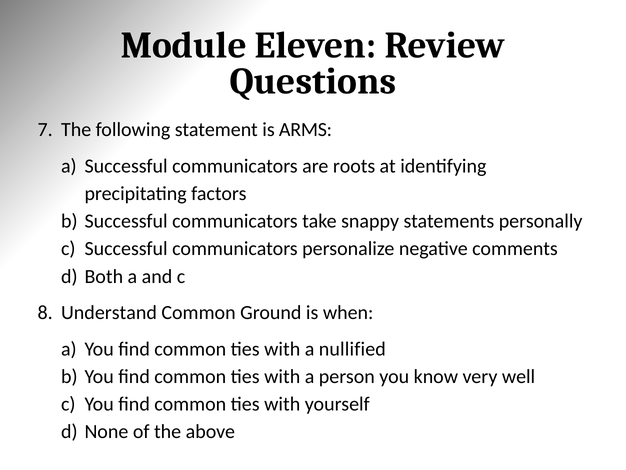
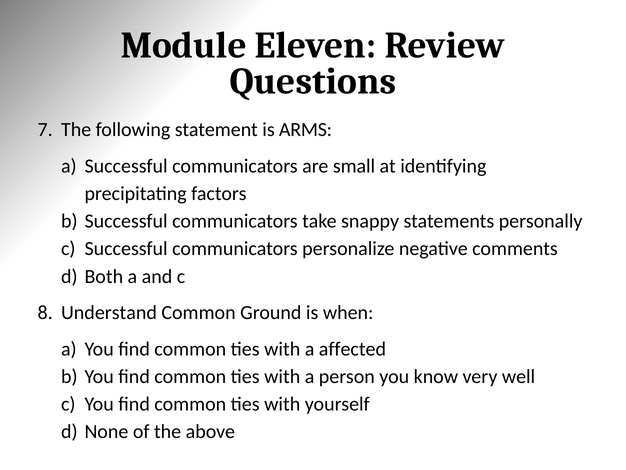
roots: roots -> small
nullified: nullified -> affected
